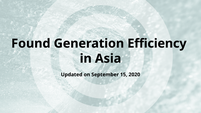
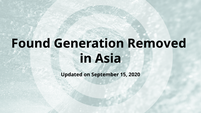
Efficiency: Efficiency -> Removed
